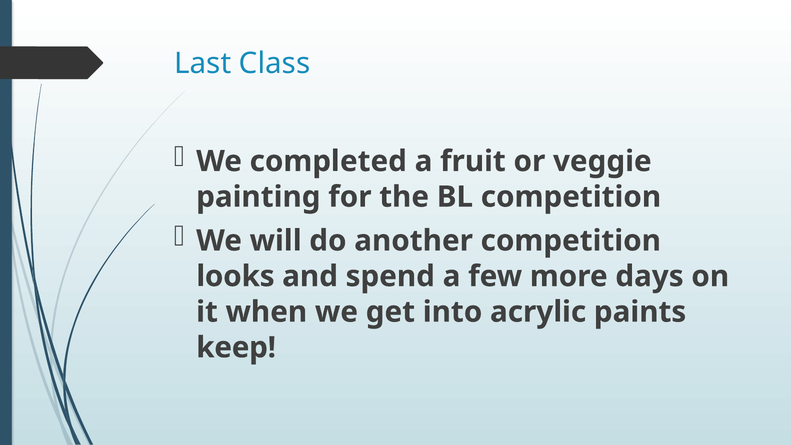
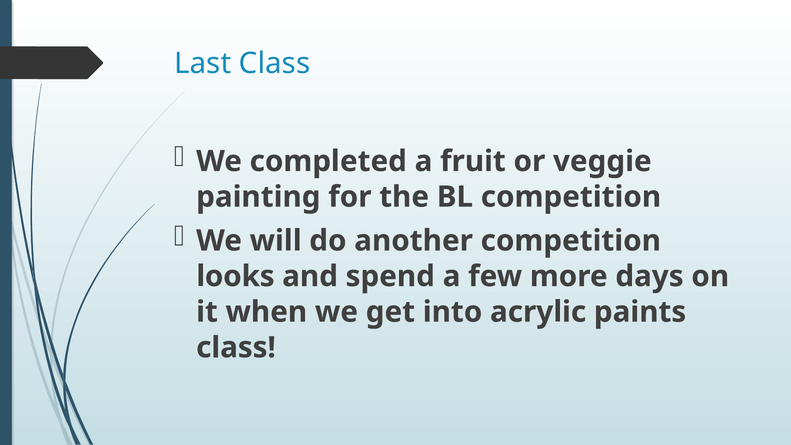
keep at (236, 347): keep -> class
